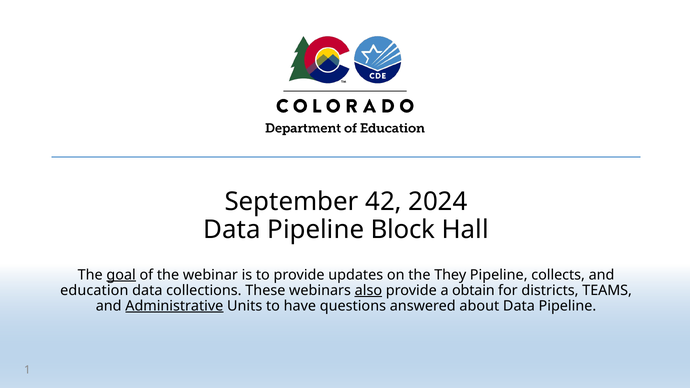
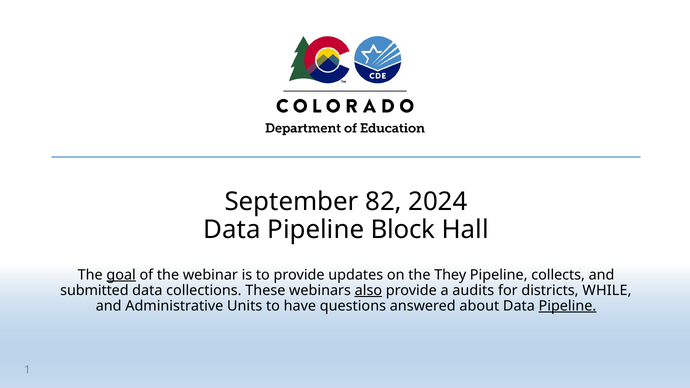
42: 42 -> 82
education: education -> submitted
obtain: obtain -> audits
TEAMS: TEAMS -> WHILE
Administrative underline: present -> none
Pipeline at (567, 306) underline: none -> present
